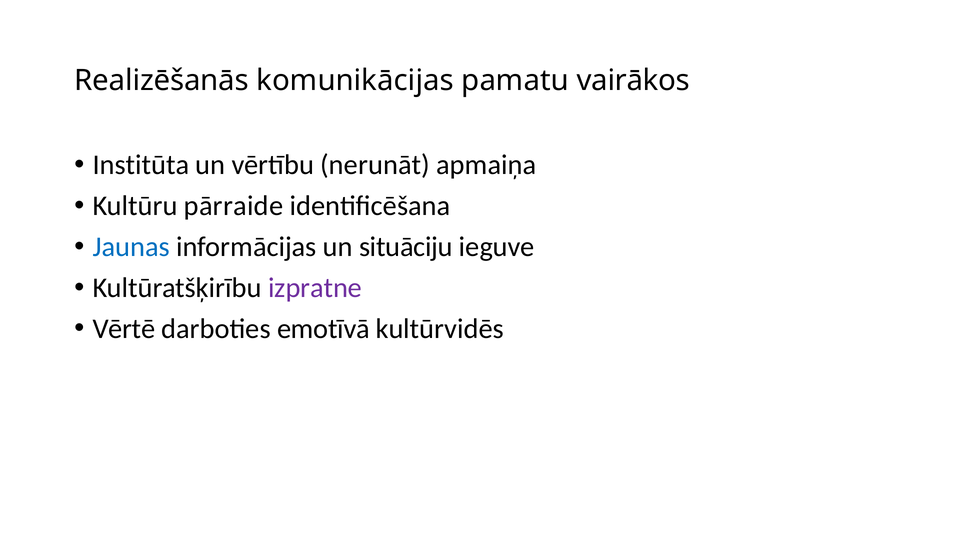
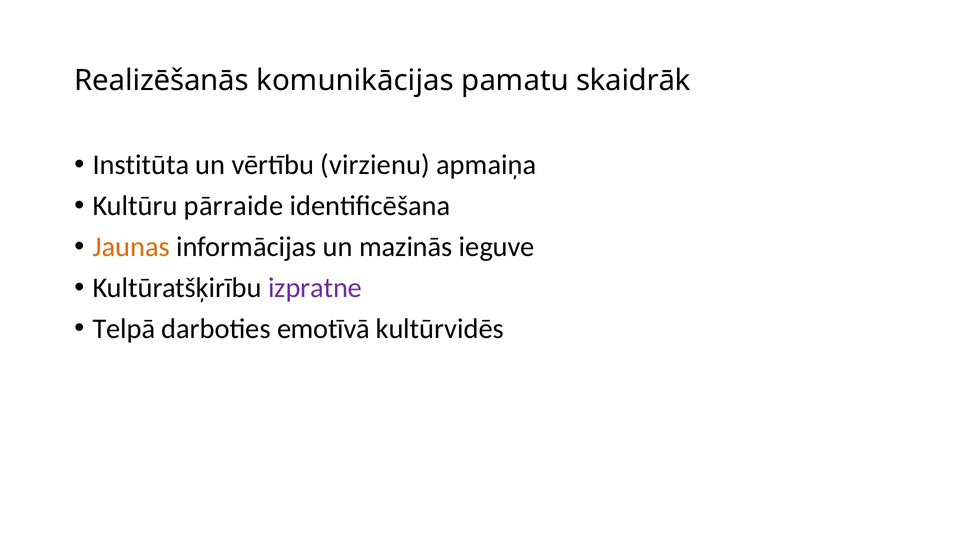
vairākos: vairākos -> skaidrāk
nerunāt: nerunāt -> virzienu
Jaunas colour: blue -> orange
situāciju: situāciju -> mazinās
Vērtē: Vērtē -> Telpā
